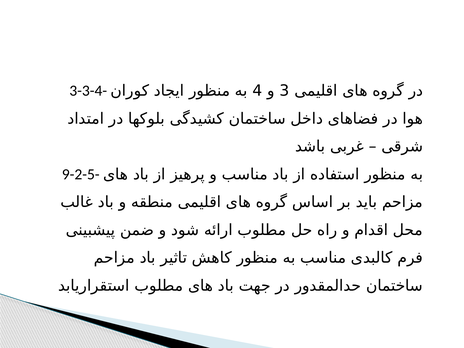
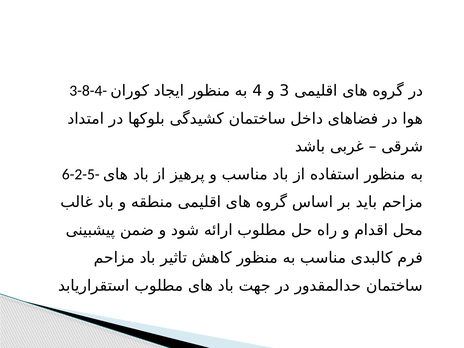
3-3-4-: 3-3-4- -> 3-8-4-
9-2-5-: 9-2-5- -> 6-2-5-
